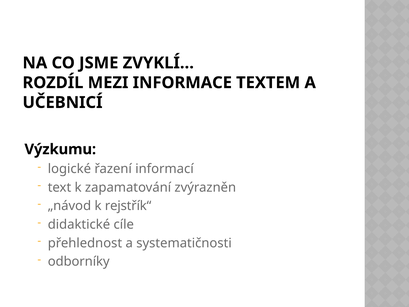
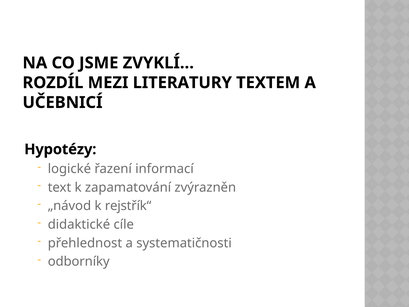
INFORMACE: INFORMACE -> LITERATURY
Výzkumu: Výzkumu -> Hypotézy
